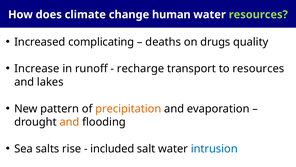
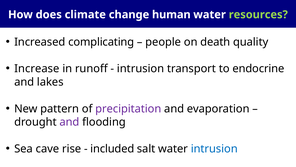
deaths: deaths -> people
drugs: drugs -> death
recharge at (141, 68): recharge -> intrusion
to resources: resources -> endocrine
precipitation colour: orange -> purple
and at (69, 122) colour: orange -> purple
salts: salts -> cave
